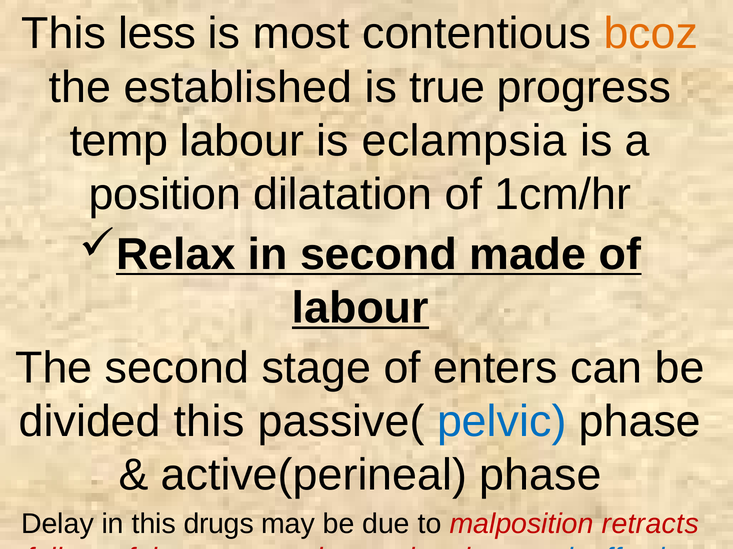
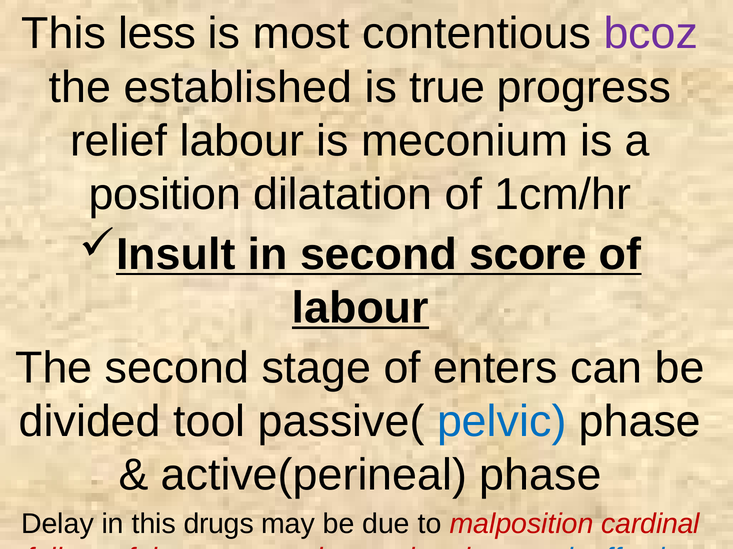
bcoz colour: orange -> purple
temp: temp -> relief
eclampsia: eclampsia -> meconium
Relax: Relax -> Insult
made: made -> score
divided this: this -> tool
retracts: retracts -> cardinal
